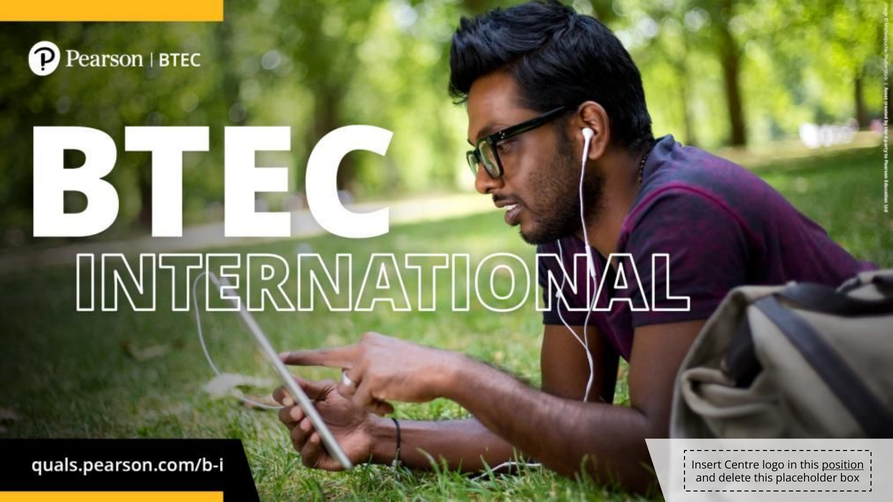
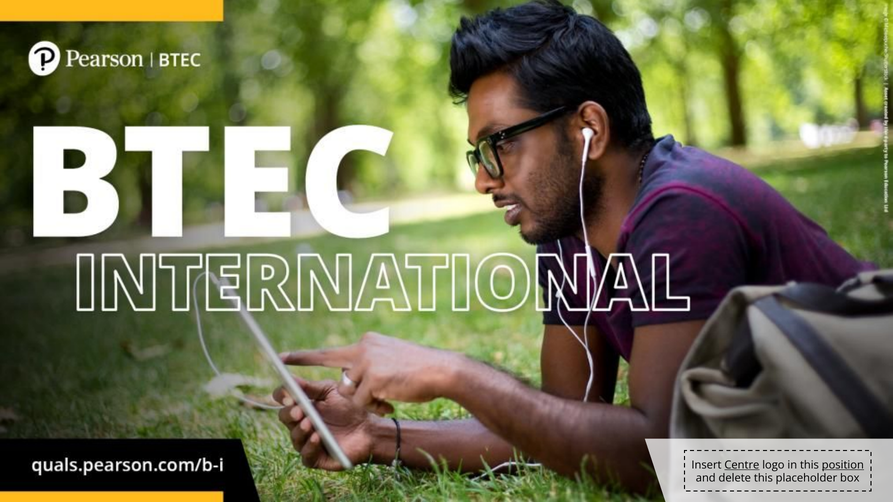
Centre underline: none -> present
